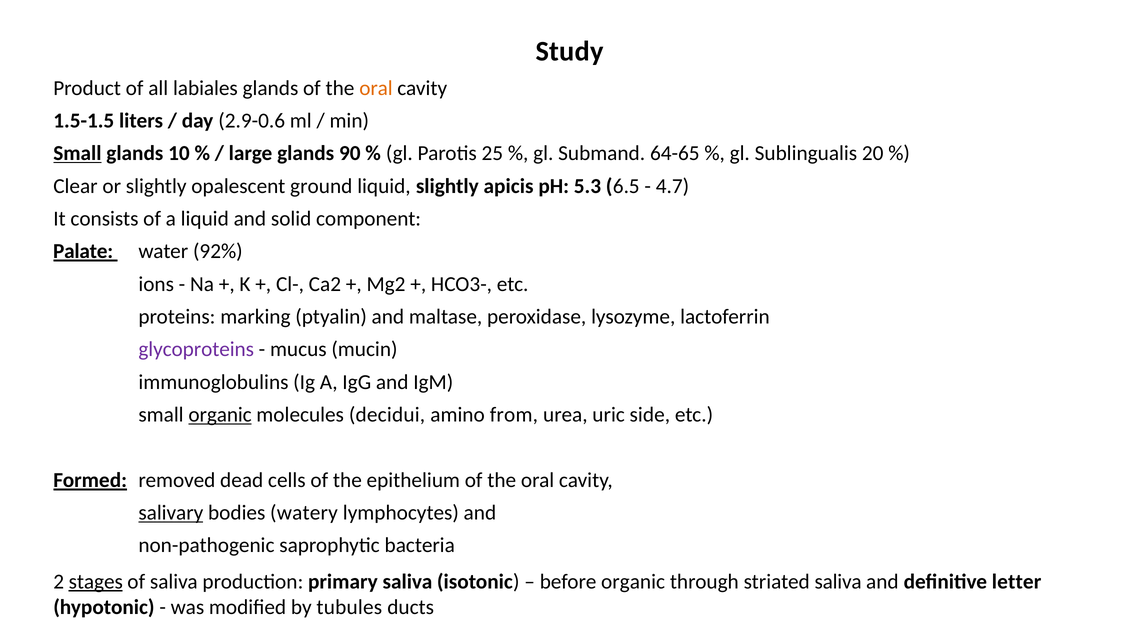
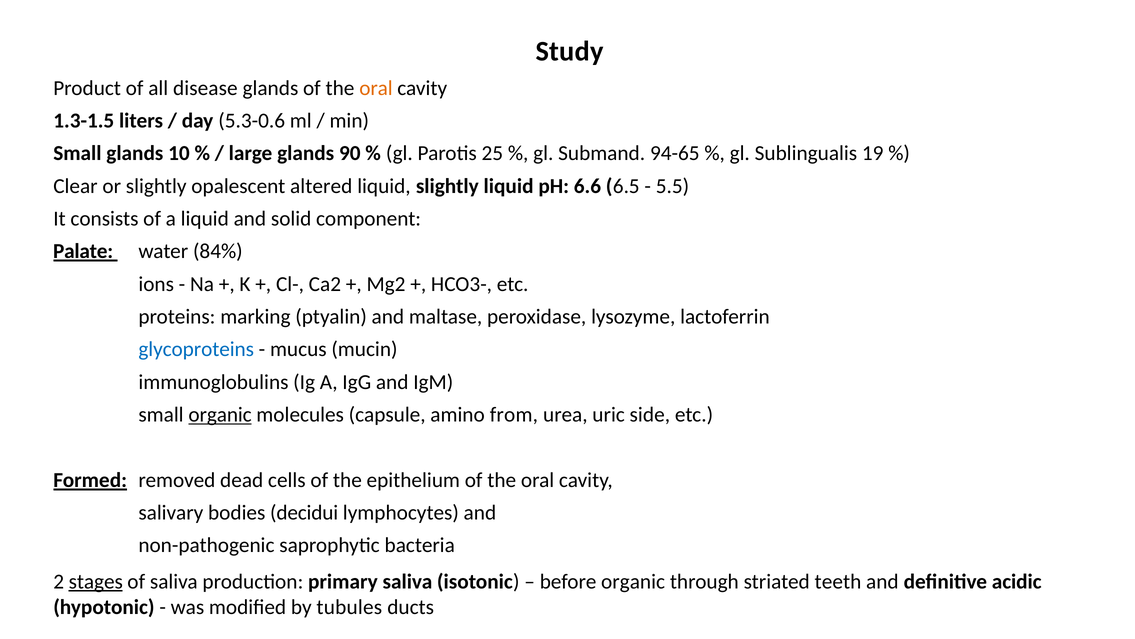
labiales: labiales -> disease
1.5-1.5: 1.5-1.5 -> 1.3-1.5
2.9-0.6: 2.9-0.6 -> 5.3-0.6
Small at (77, 153) underline: present -> none
64-65: 64-65 -> 94-65
20: 20 -> 19
ground: ground -> altered
slightly apicis: apicis -> liquid
5.3: 5.3 -> 6.6
4.7: 4.7 -> 5.5
92%: 92% -> 84%
glycoproteins colour: purple -> blue
decidui: decidui -> capsule
salivary underline: present -> none
watery: watery -> decidui
striated saliva: saliva -> teeth
letter: letter -> acidic
